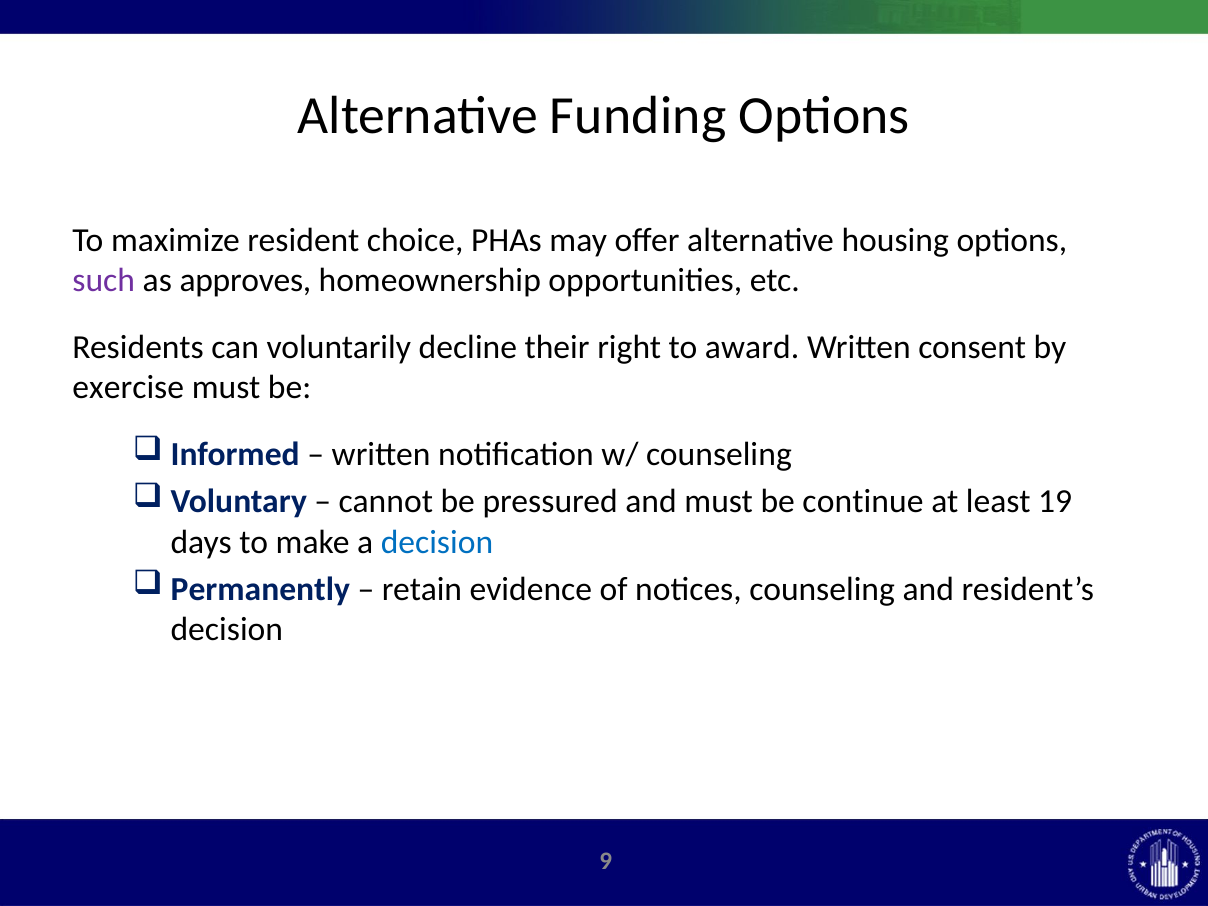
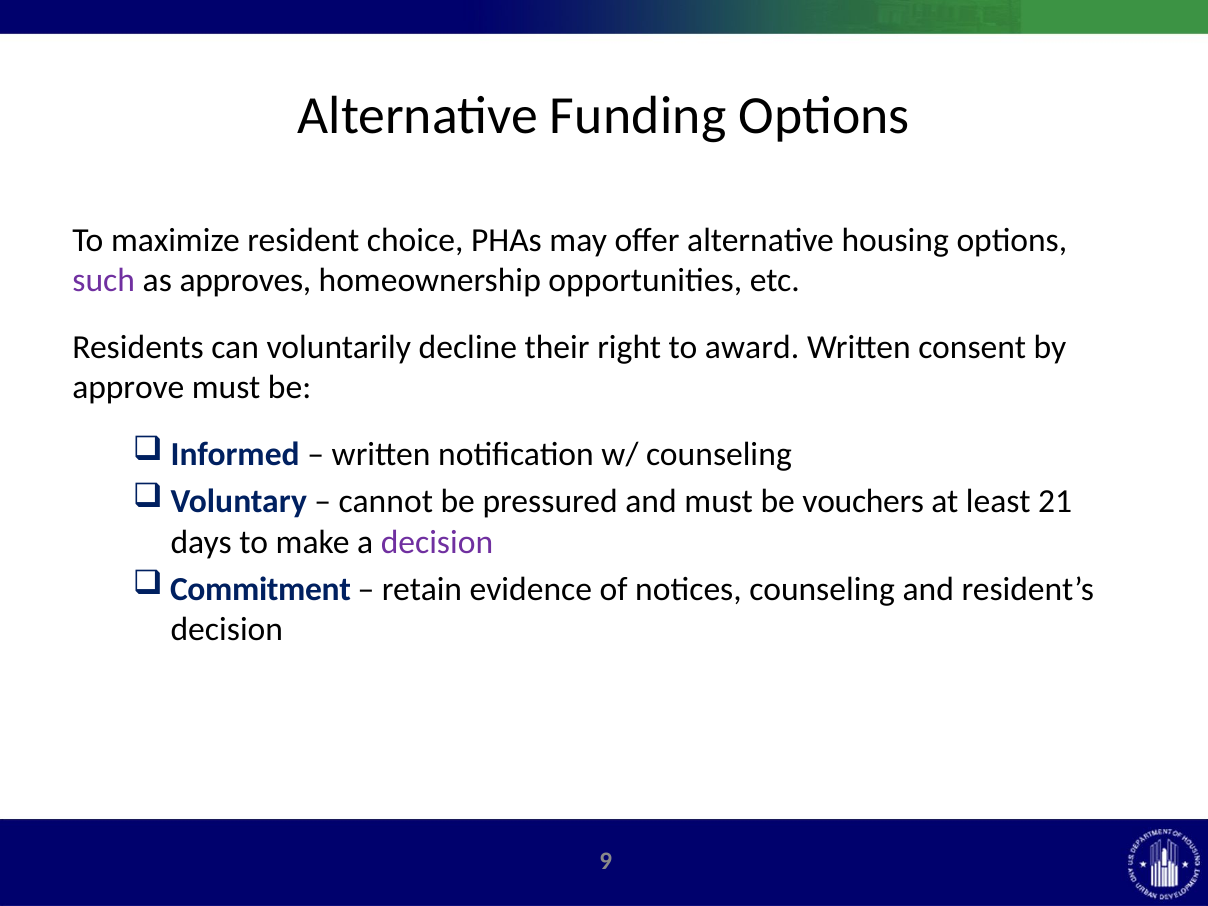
exercise: exercise -> approve
continue: continue -> vouchers
19: 19 -> 21
decision at (437, 542) colour: blue -> purple
Permanently: Permanently -> Commitment
